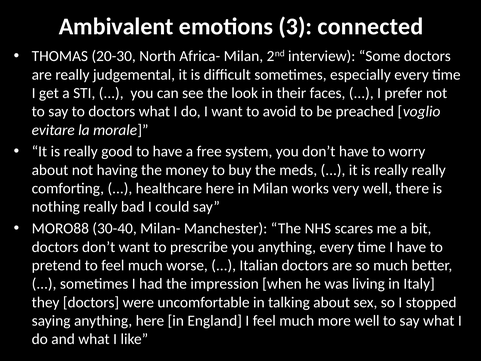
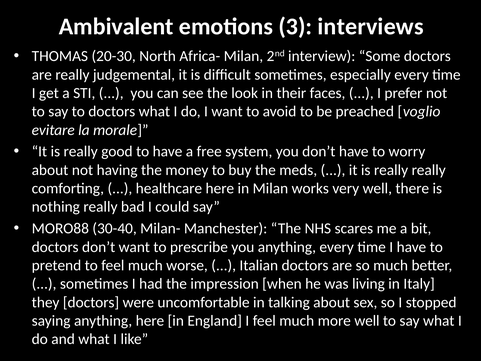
connected: connected -> interviews
